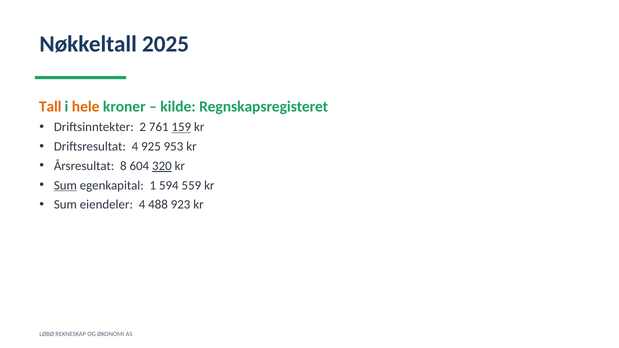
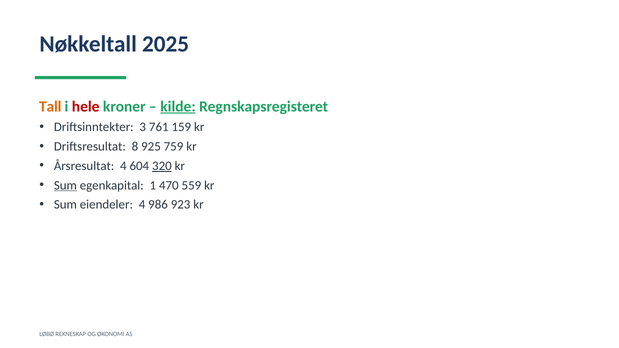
hele colour: orange -> red
kilde underline: none -> present
2: 2 -> 3
159 underline: present -> none
Driftsresultat 4: 4 -> 8
953: 953 -> 759
Årsresultat 8: 8 -> 4
594: 594 -> 470
488: 488 -> 986
